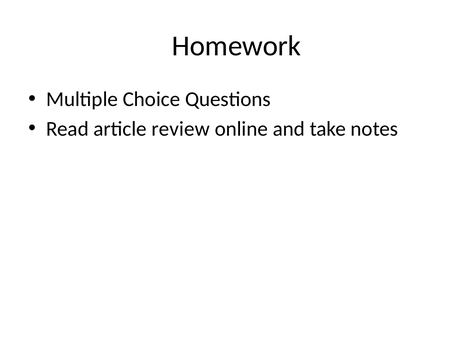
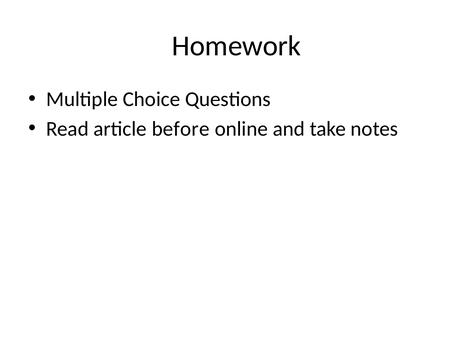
review: review -> before
